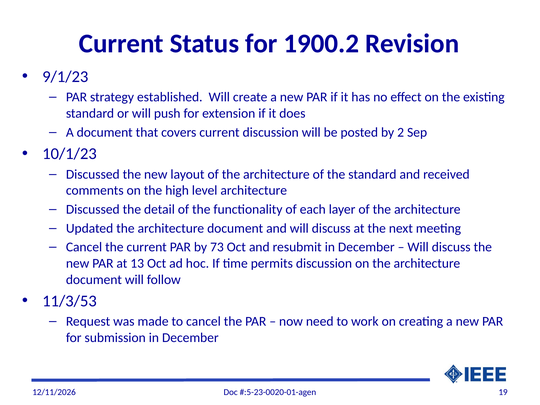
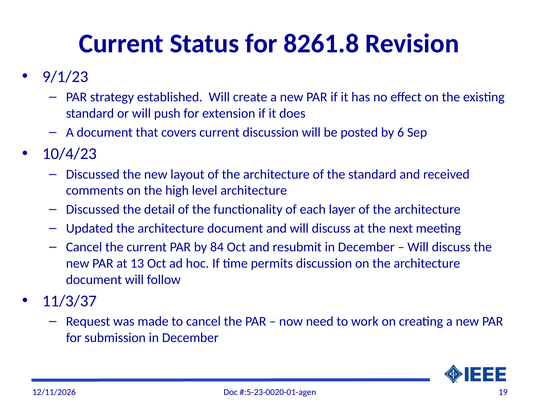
1900.2: 1900.2 -> 8261.8
2: 2 -> 6
10/1/23: 10/1/23 -> 10/4/23
73: 73 -> 84
11/3/53: 11/3/53 -> 11/3/37
